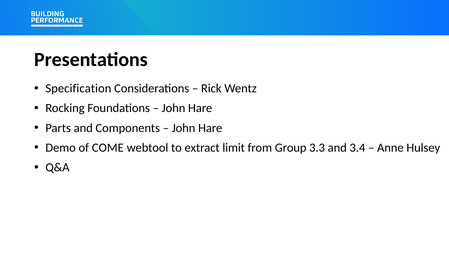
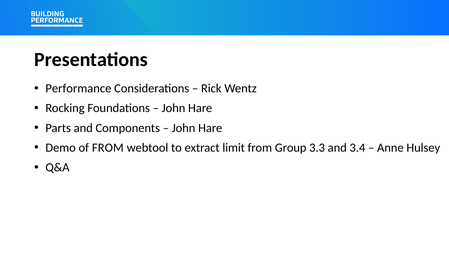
Specification: Specification -> Performance
of COME: COME -> FROM
